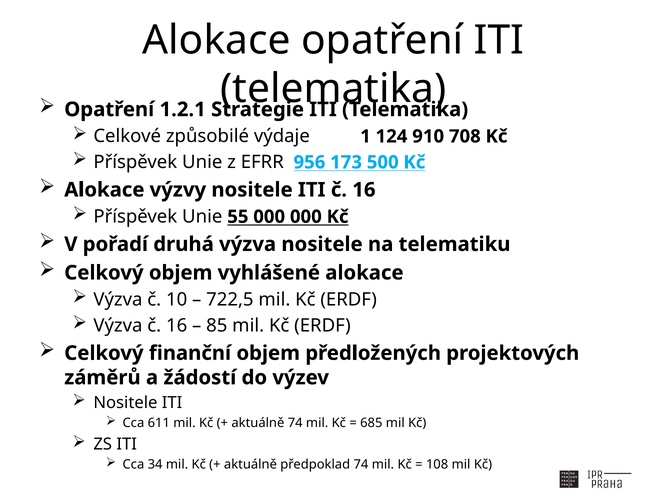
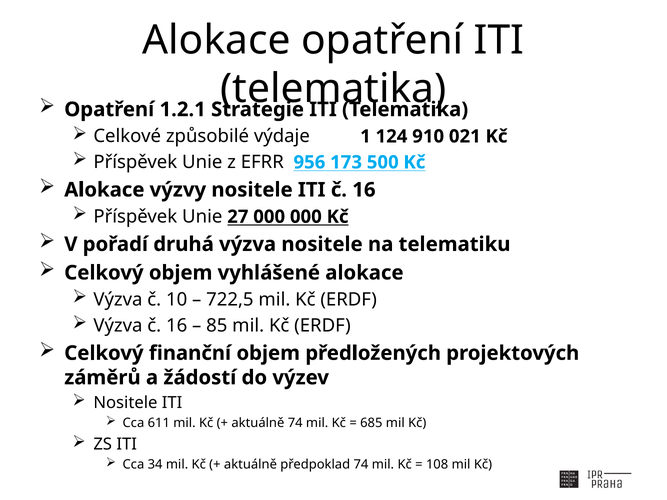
708: 708 -> 021
55: 55 -> 27
